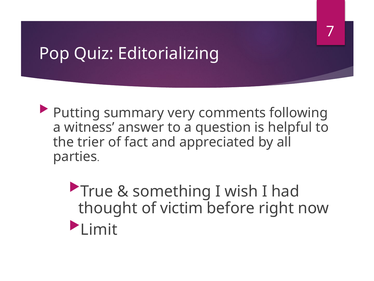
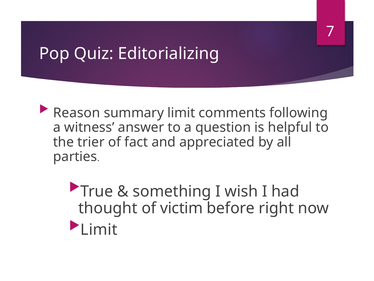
Putting: Putting -> Reason
summary very: very -> limit
